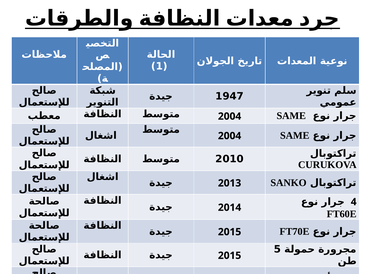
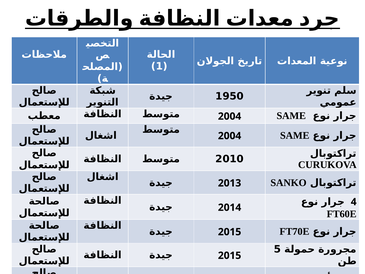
1947: 1947 -> 1950
